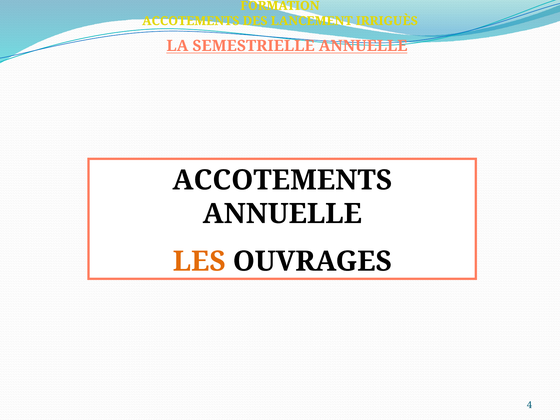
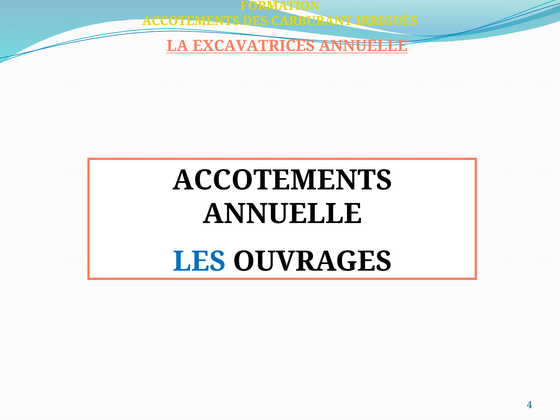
LANCEMENT: LANCEMENT -> CARBURANT
SEMESTRIELLE: SEMESTRIELLE -> EXCAVATRICES
LES colour: orange -> blue
